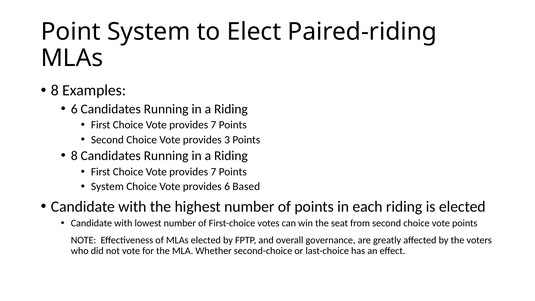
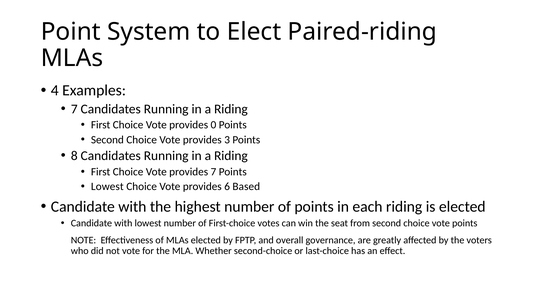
8 at (55, 90): 8 -> 4
6 at (74, 109): 6 -> 7
7 at (213, 125): 7 -> 0
System at (107, 187): System -> Lowest
